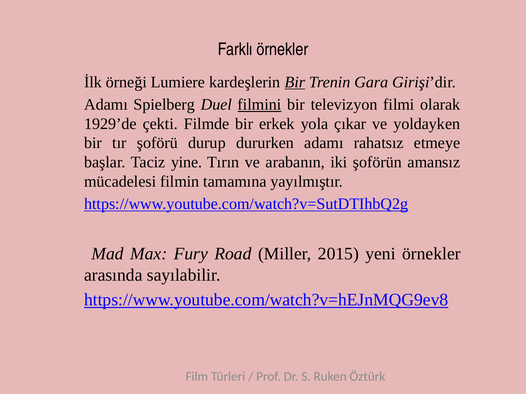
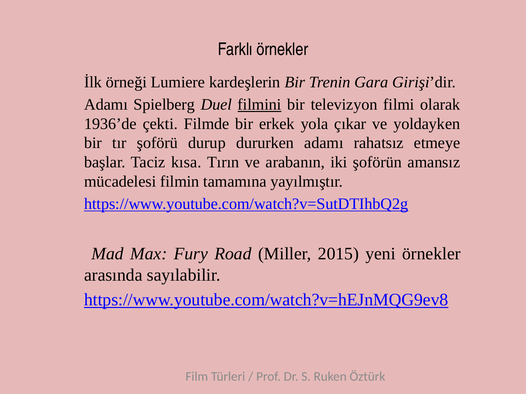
Bir at (295, 82) underline: present -> none
1929’de: 1929’de -> 1936’de
yine: yine -> kısa
